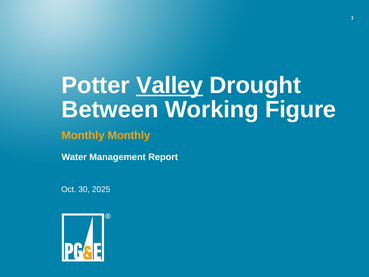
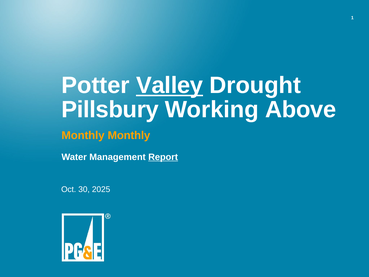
Between: Between -> Pillsbury
Figure: Figure -> Above
Report underline: none -> present
